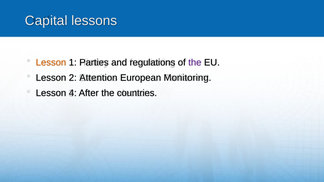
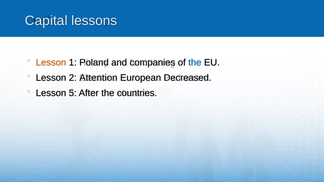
Parties: Parties -> Poland
regulations: regulations -> companies
the at (195, 63) colour: purple -> blue
Monitoring: Monitoring -> Decreased
4: 4 -> 5
